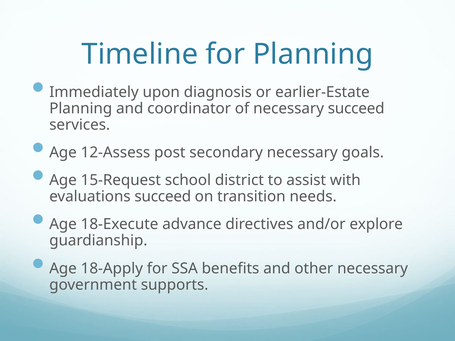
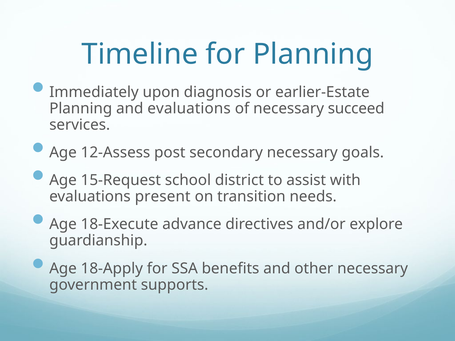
and coordinator: coordinator -> evaluations
evaluations succeed: succeed -> present
